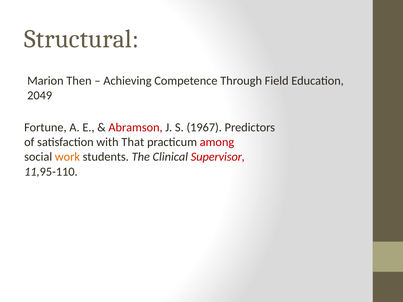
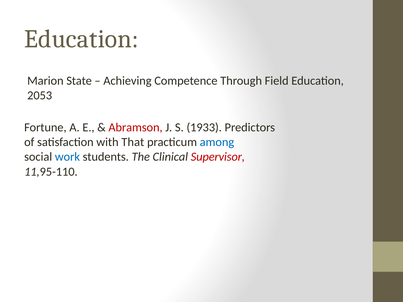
Structural at (81, 39): Structural -> Education
Then: Then -> State
2049: 2049 -> 2053
1967: 1967 -> 1933
among colour: red -> blue
work colour: orange -> blue
